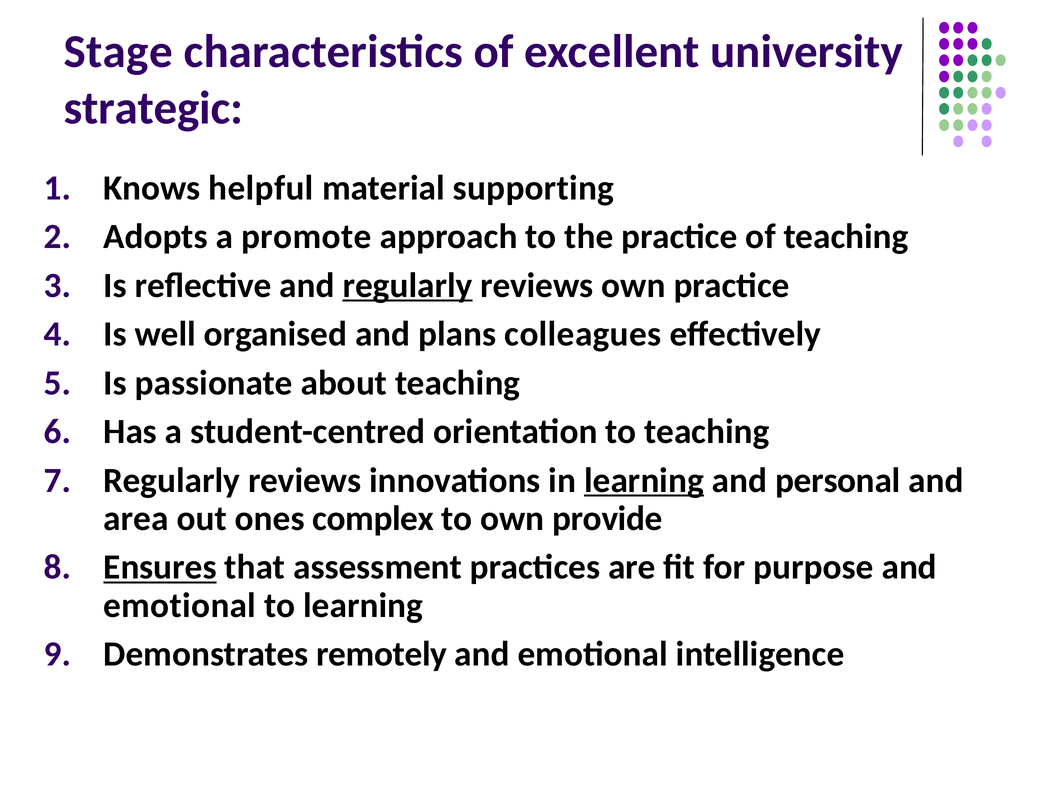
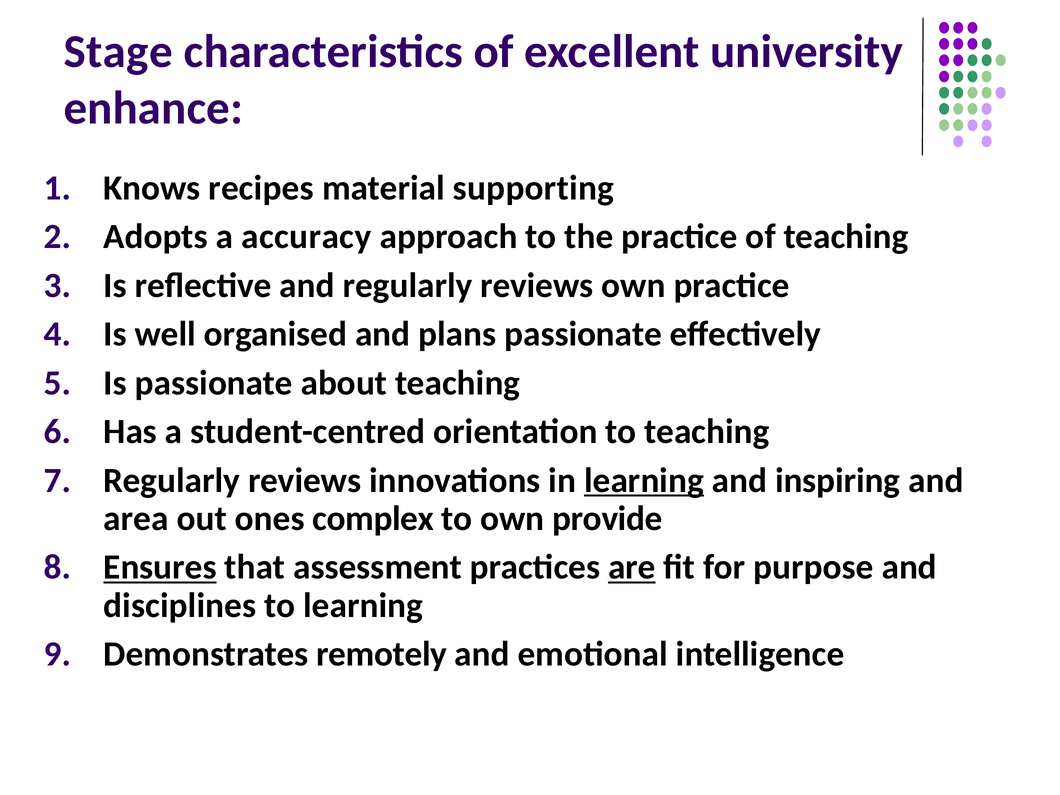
strategic: strategic -> enhance
helpful: helpful -> recipes
promote: promote -> accuracy
regularly at (408, 285) underline: present -> none
plans colleagues: colleagues -> passionate
personal: personal -> inspiring
are underline: none -> present
emotional at (180, 605): emotional -> disciplines
